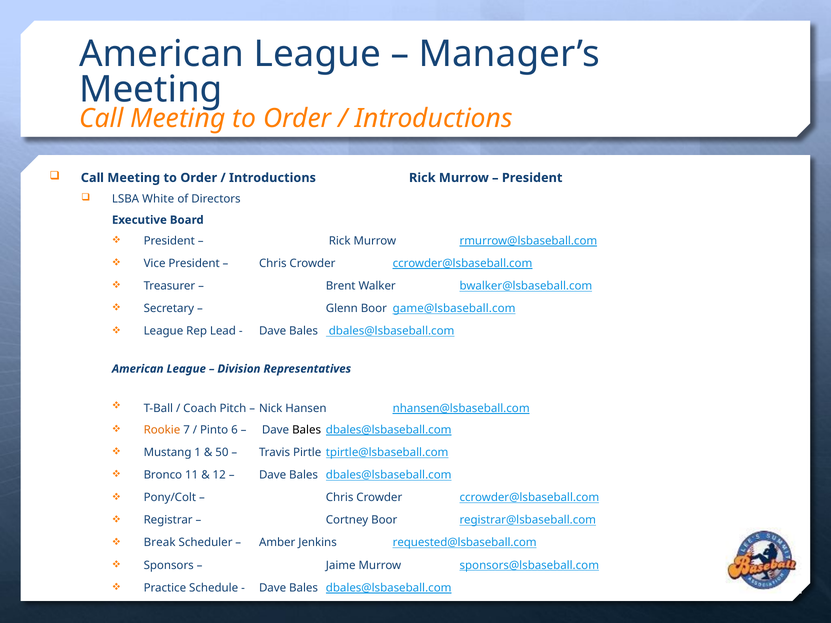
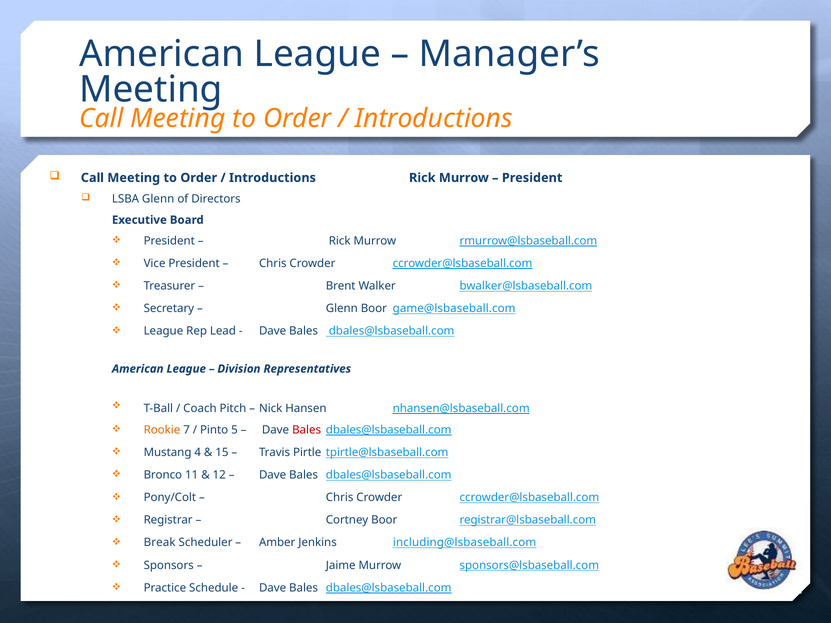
LSBA White: White -> Glenn
6: 6 -> 5
Bales at (307, 430) colour: black -> red
1: 1 -> 4
50: 50 -> 15
requested@lsbaseball.com: requested@lsbaseball.com -> including@lsbaseball.com
